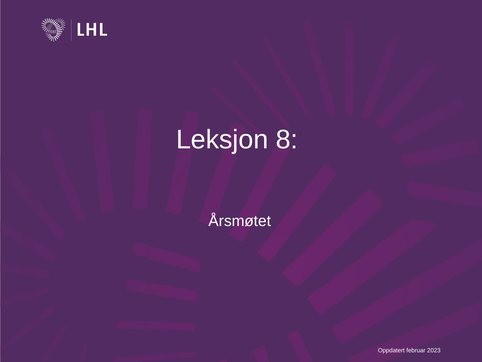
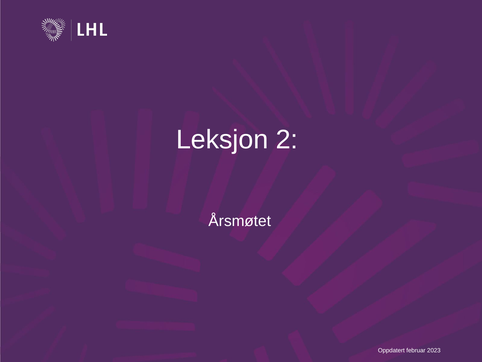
8: 8 -> 2
